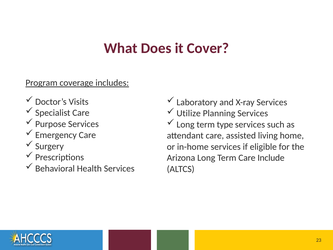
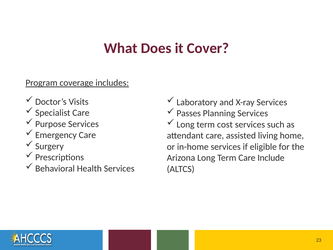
Utilize: Utilize -> Passes
type: type -> cost
